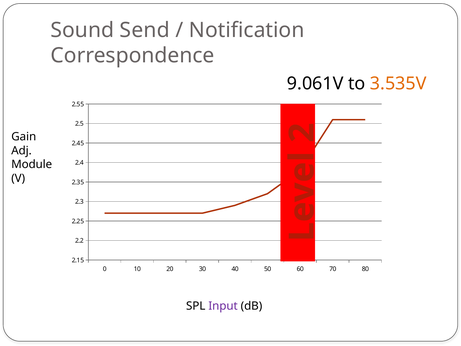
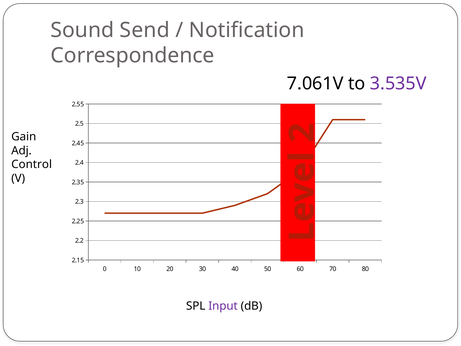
9.061V: 9.061V -> 7.061V
3.535V colour: orange -> purple
Module: Module -> Control
